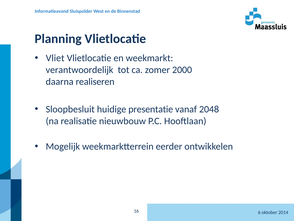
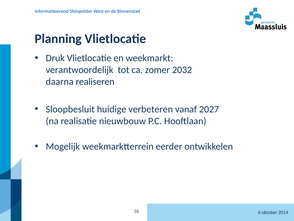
Vliet: Vliet -> Druk
2000: 2000 -> 2032
presentatie: presentatie -> verbeteren
2048: 2048 -> 2027
